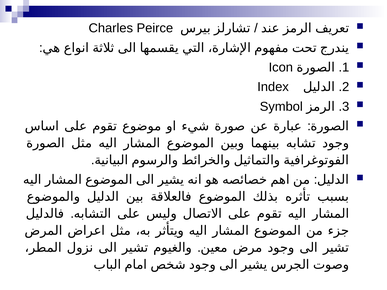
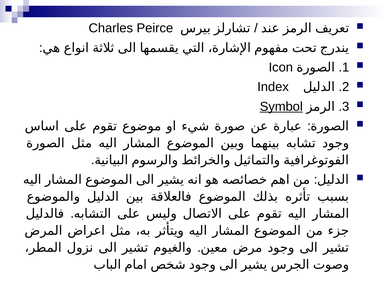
Symbol underline: none -> present
